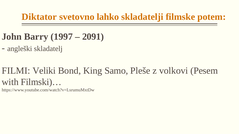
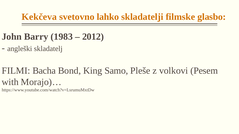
Diktator: Diktator -> Kekčeva
potem: potem -> glasbo
1997: 1997 -> 1983
2091: 2091 -> 2012
Veliki: Veliki -> Bacha
Filmski)…: Filmski)… -> Morajo)…
